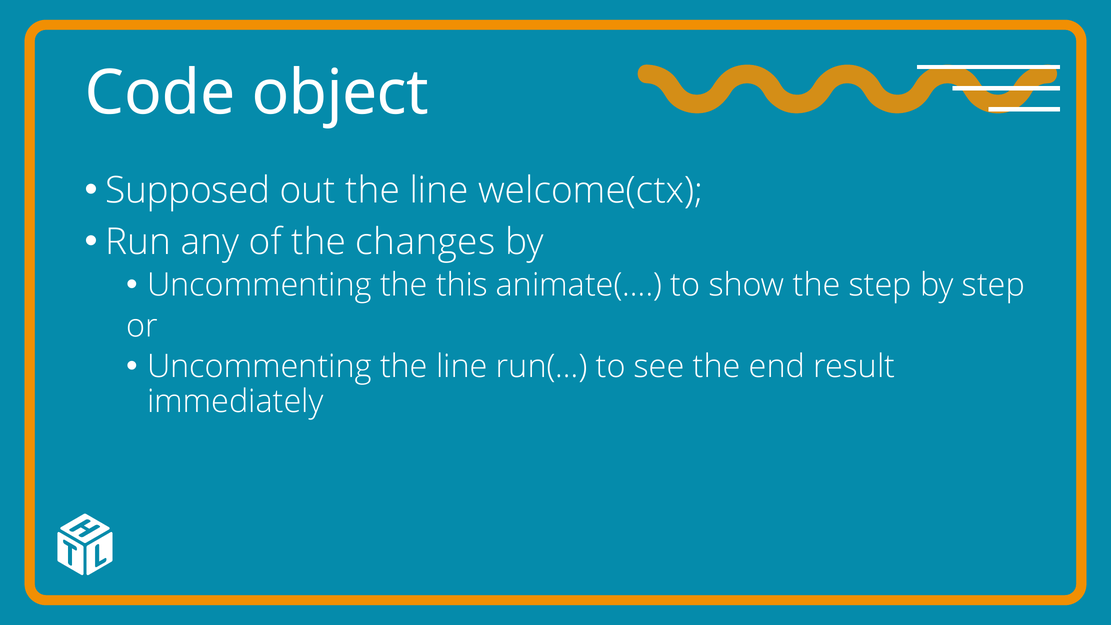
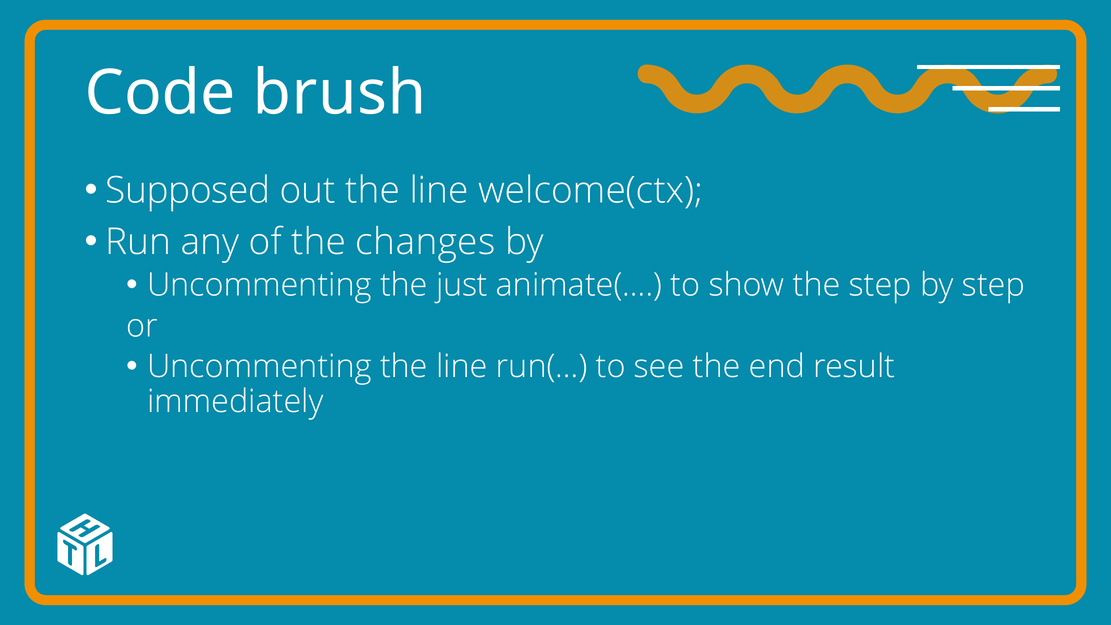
object: object -> brush
this: this -> just
